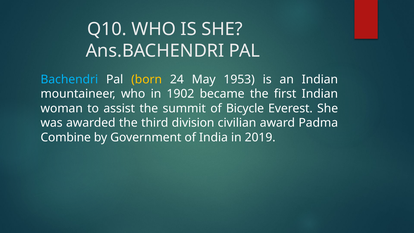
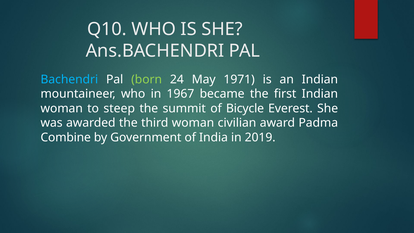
born colour: yellow -> light green
1953: 1953 -> 1971
1902: 1902 -> 1967
assist: assist -> steep
third division: division -> woman
